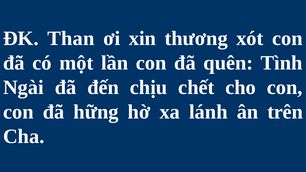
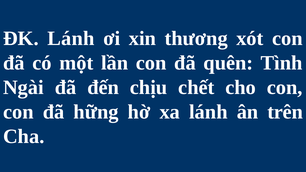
ĐK Than: Than -> Lánh
